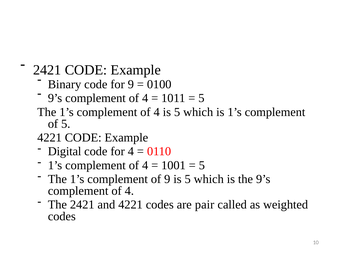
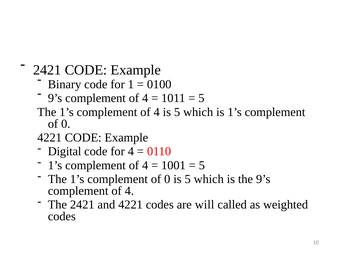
for 9: 9 -> 1
5 at (66, 124): 5 -> 0
9 at (167, 179): 9 -> 0
pair: pair -> will
